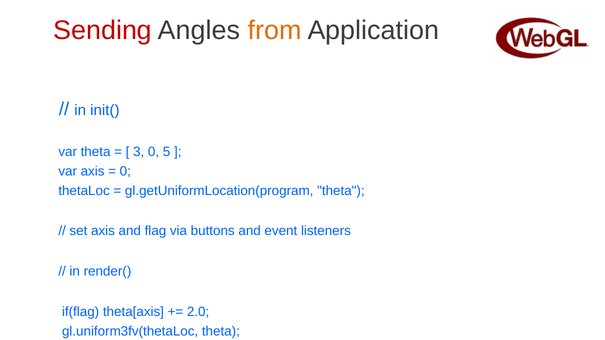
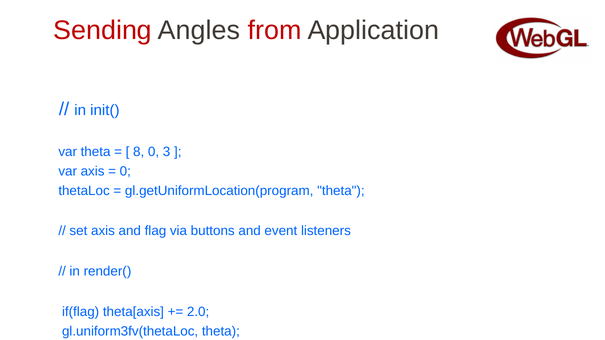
from colour: orange -> red
3: 3 -> 8
5: 5 -> 3
